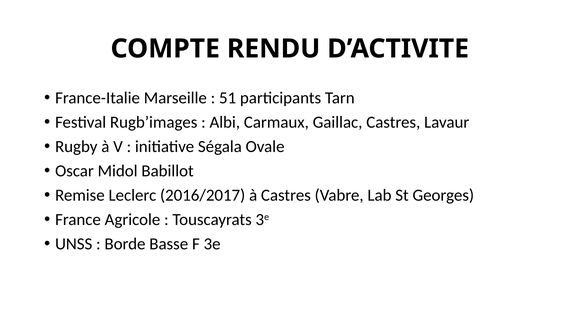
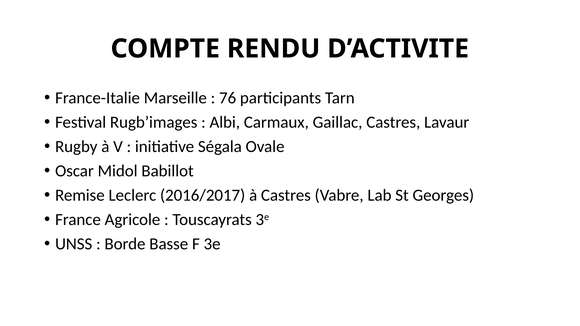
51: 51 -> 76
